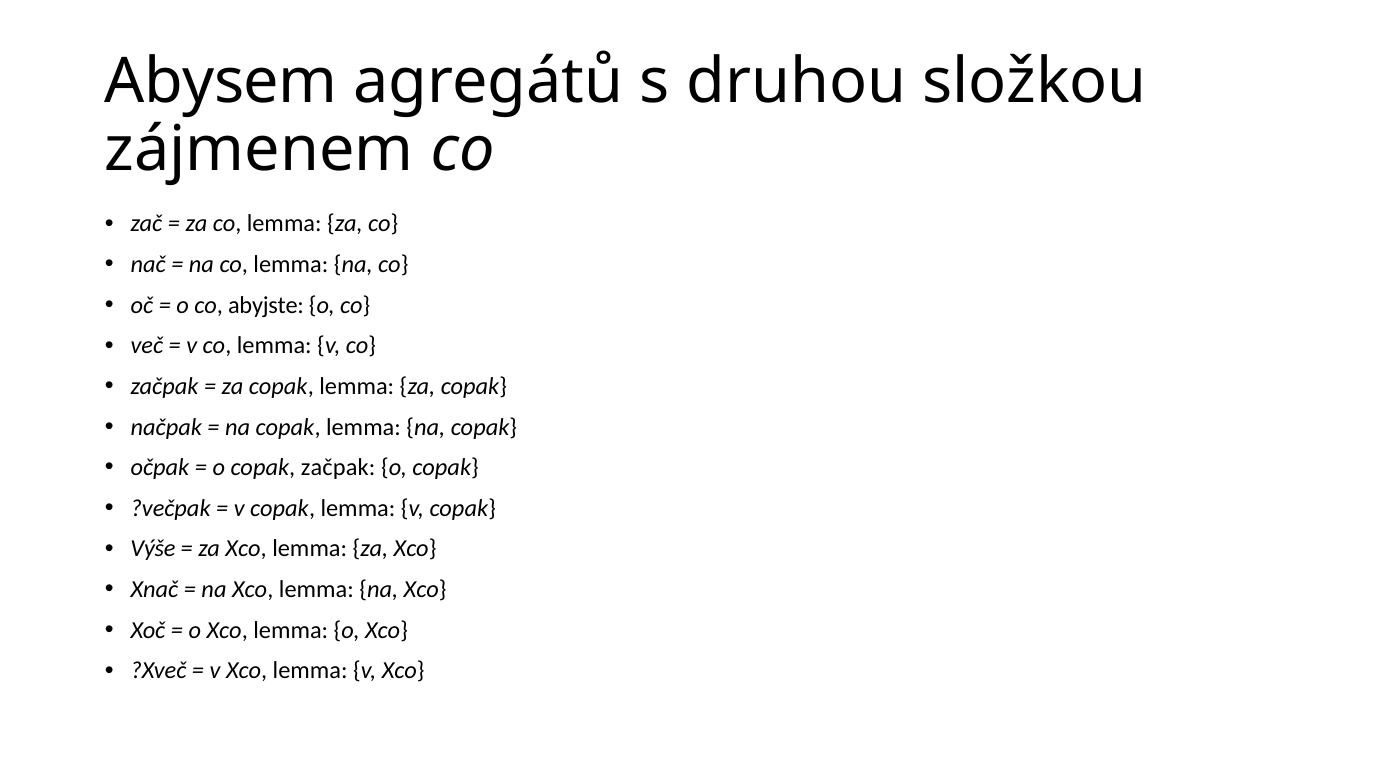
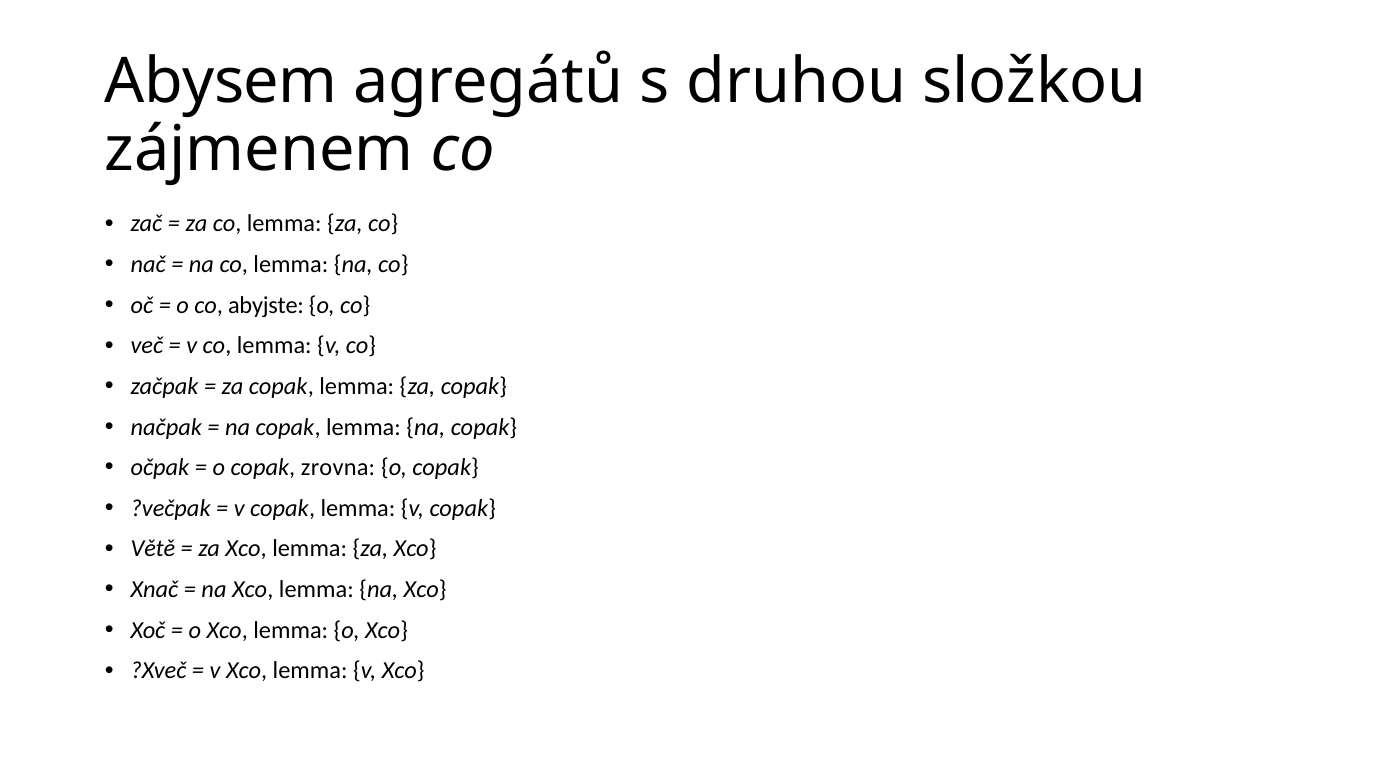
copak začpak: začpak -> zrovna
Výše: Výše -> Větě
